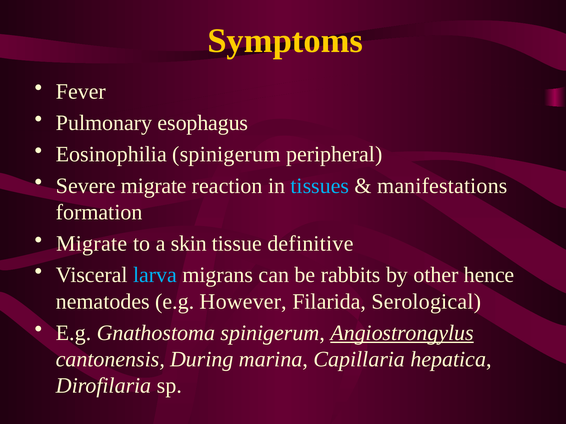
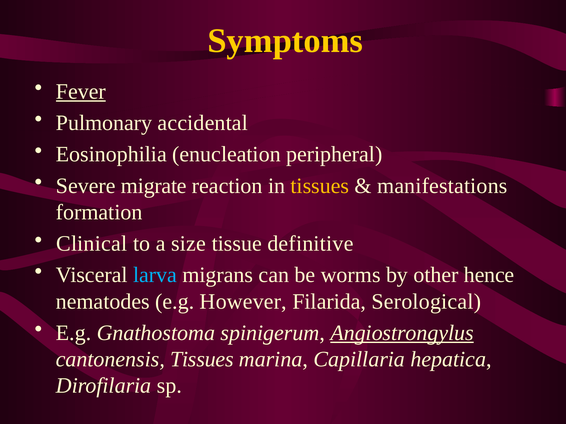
Fever underline: none -> present
esophagus: esophagus -> accidental
Eosinophilia spinigerum: spinigerum -> enucleation
tissues at (320, 186) colour: light blue -> yellow
Migrate at (92, 244): Migrate -> Clinical
skin: skin -> size
rabbits: rabbits -> worms
cantonensis During: During -> Tissues
